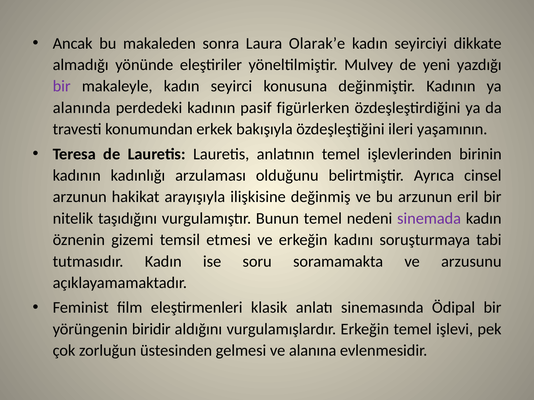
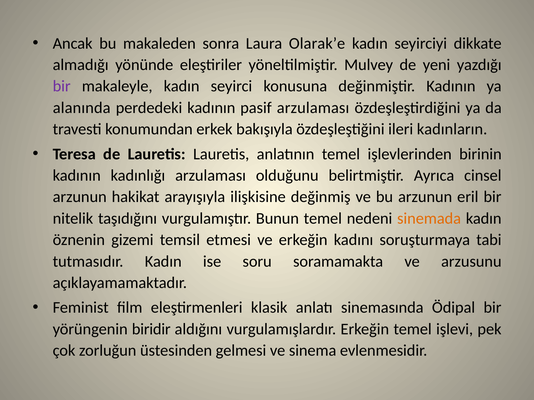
pasif figürlerken: figürlerken -> arzulaması
yaşamının: yaşamının -> kadınların
sinemada colour: purple -> orange
alanına: alanına -> sinema
